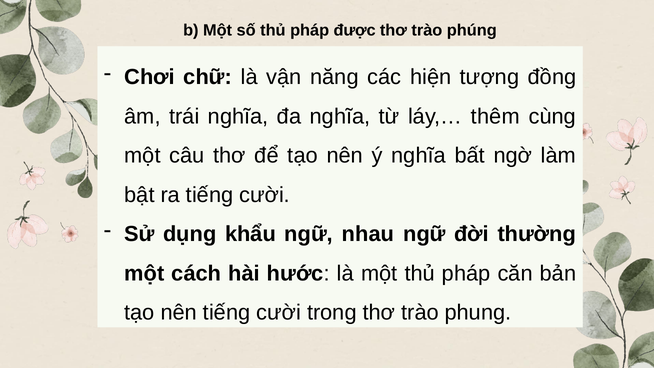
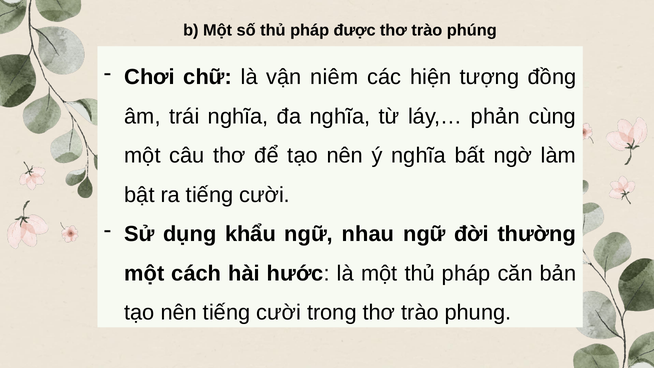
năng: năng -> niêm
thêm: thêm -> phản
